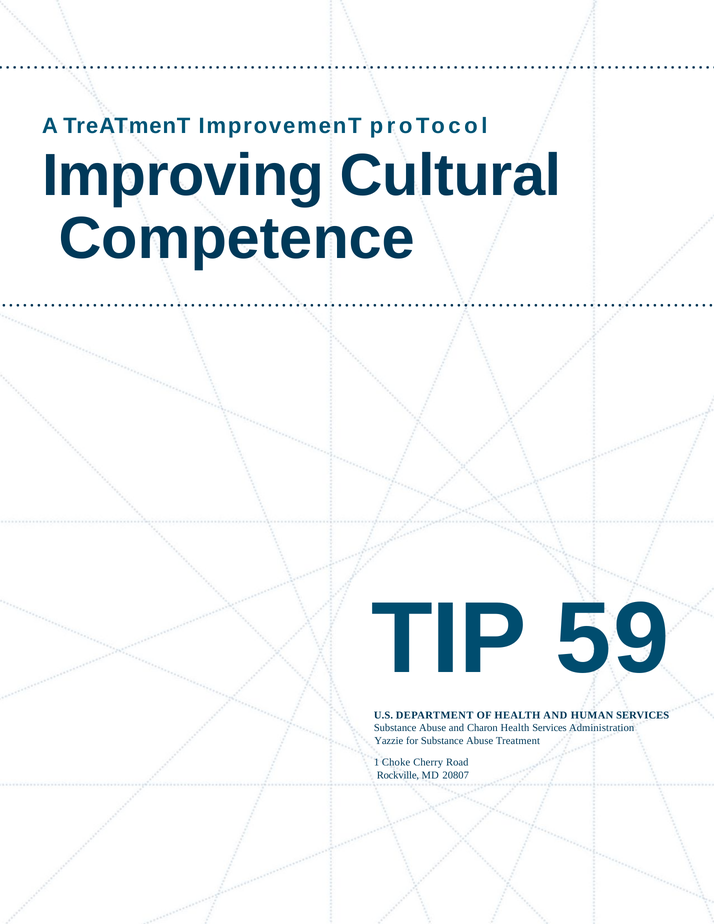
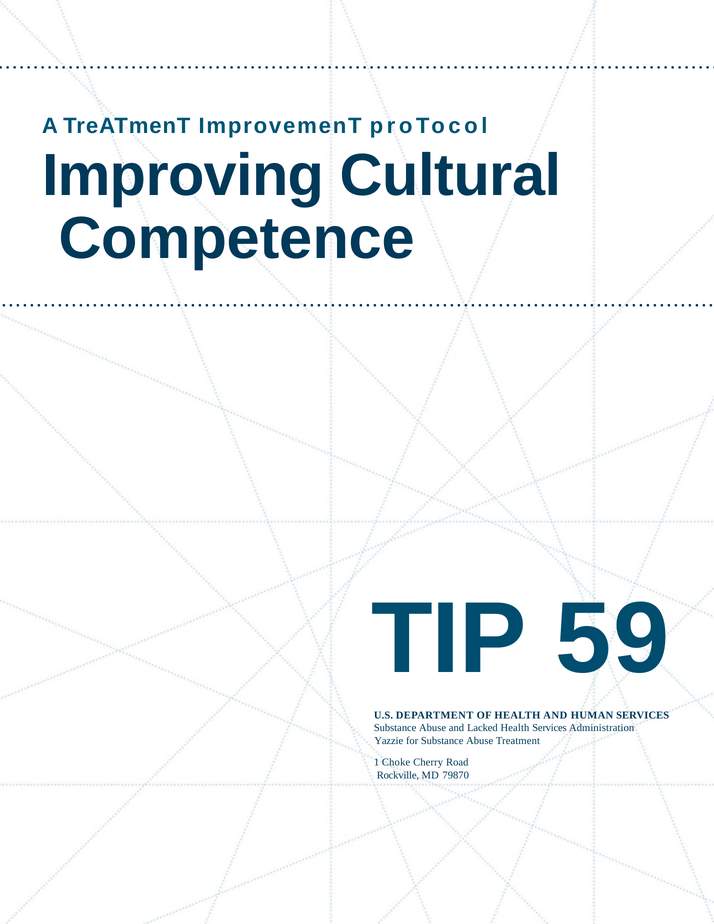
Charon: Charon -> Lacked
20807: 20807 -> 79870
